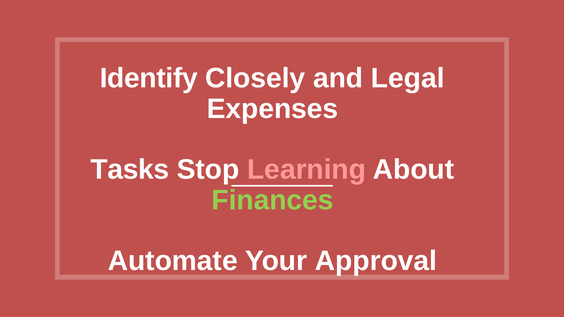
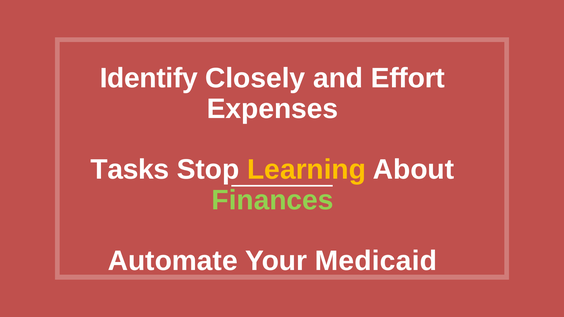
Legal: Legal -> Effort
Learning colour: pink -> yellow
Approval: Approval -> Medicaid
